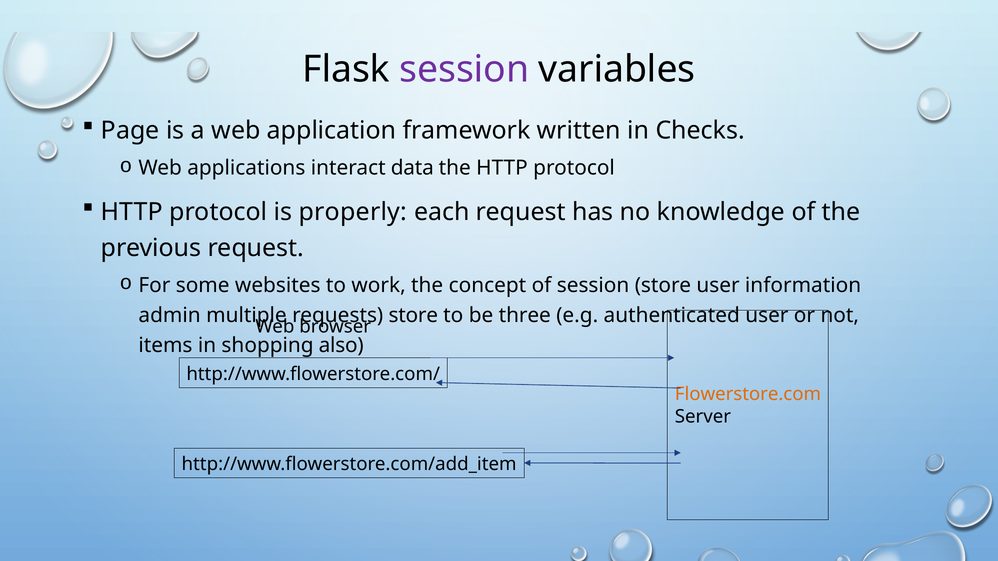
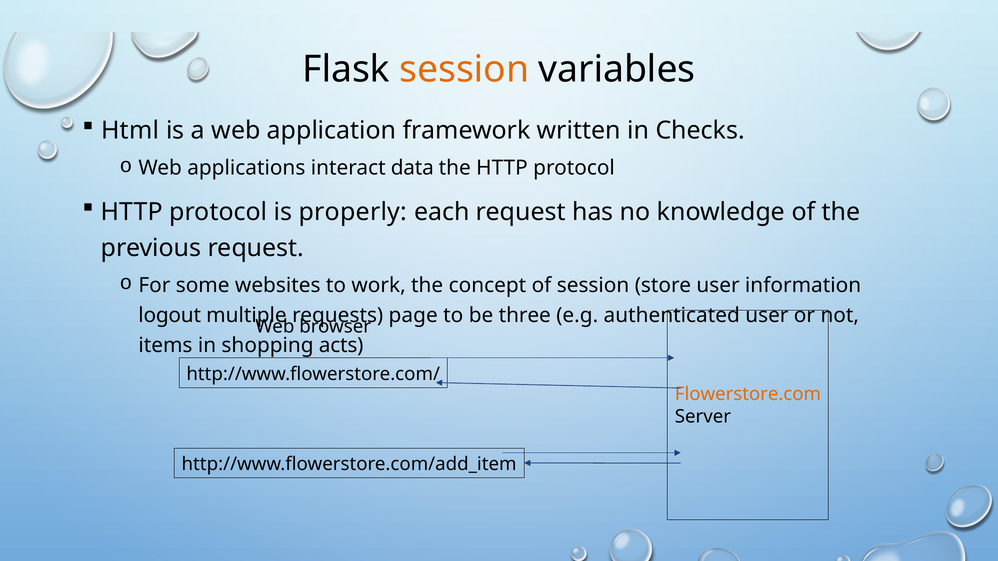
session at (464, 70) colour: purple -> orange
Page: Page -> Html
admin: admin -> logout
store at (413, 315): store -> page
also: also -> acts
